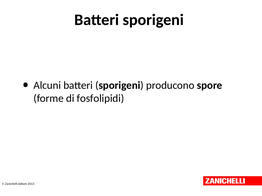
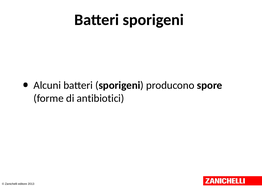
fosfolipidi: fosfolipidi -> antibiotici
